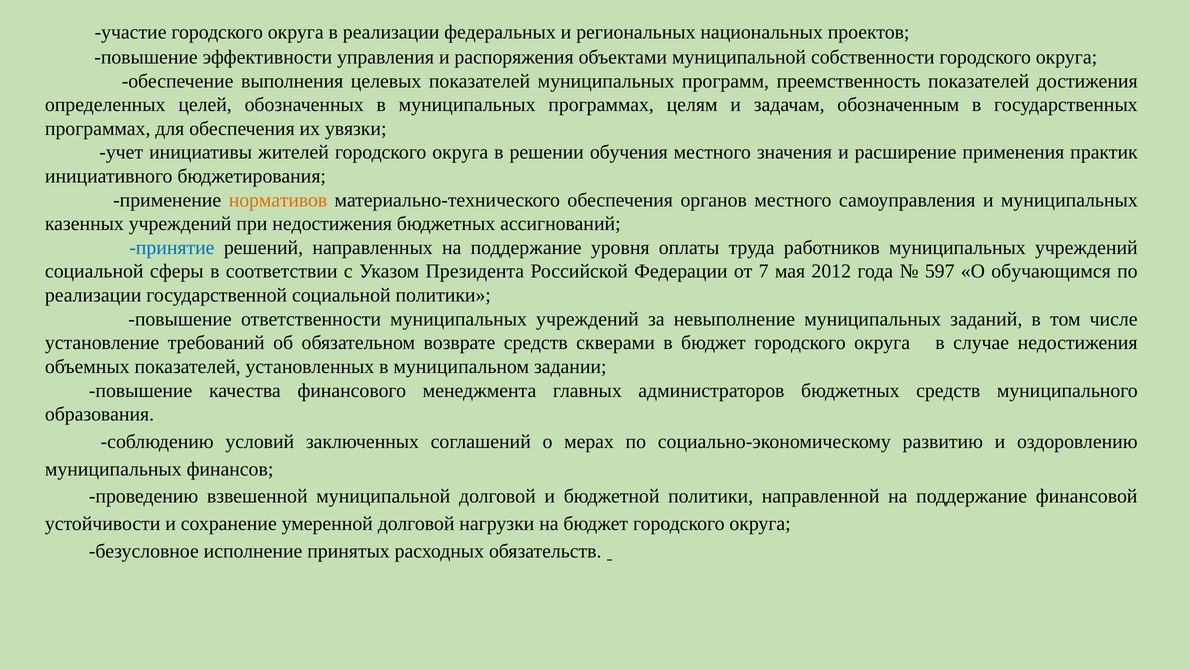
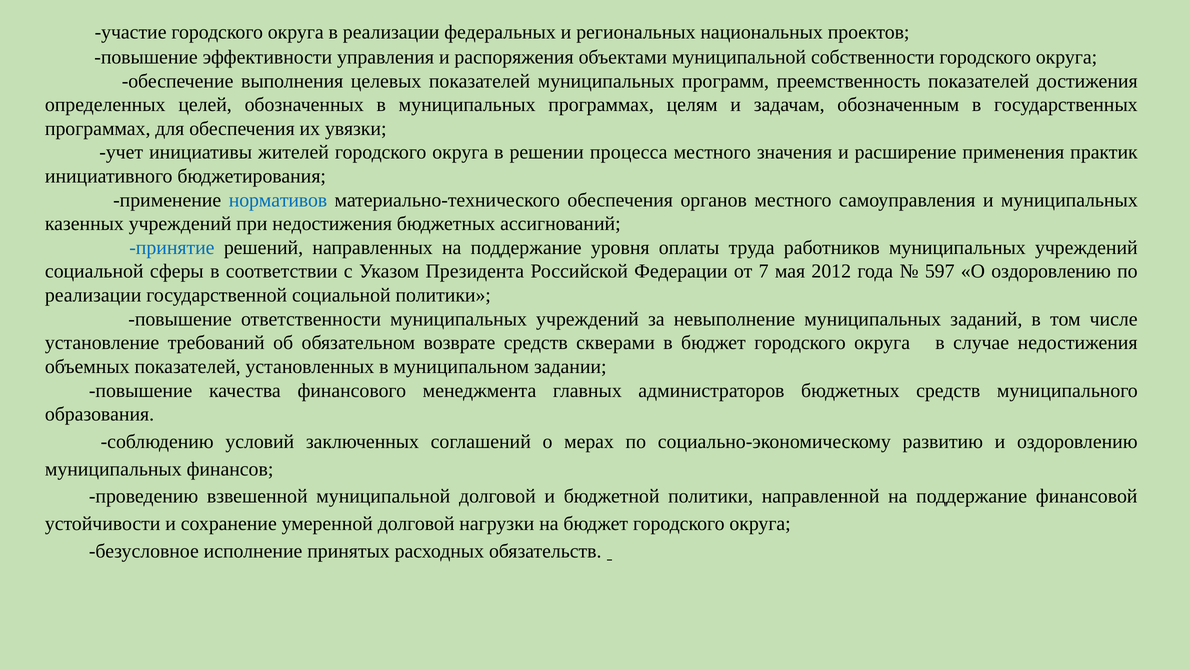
обучения: обучения -> процесса
нормативов colour: orange -> blue
О обучающимся: обучающимся -> оздоровлению
